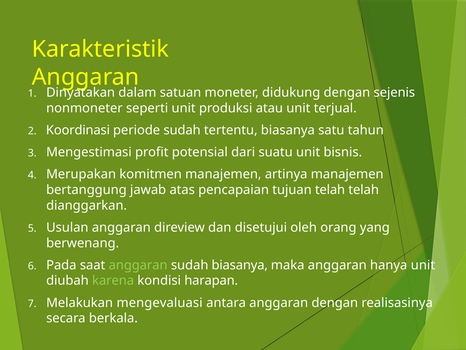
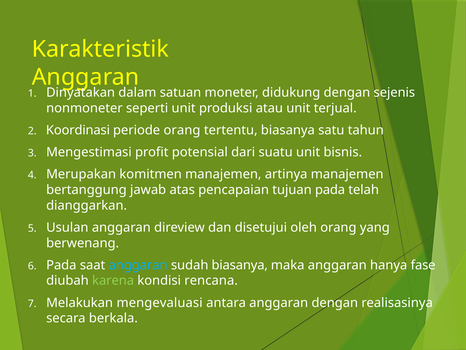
periode sudah: sudah -> orang
tujuan telah: telah -> pada
anggaran at (138, 265) colour: light green -> light blue
hanya unit: unit -> fase
harapan: harapan -> rencana
